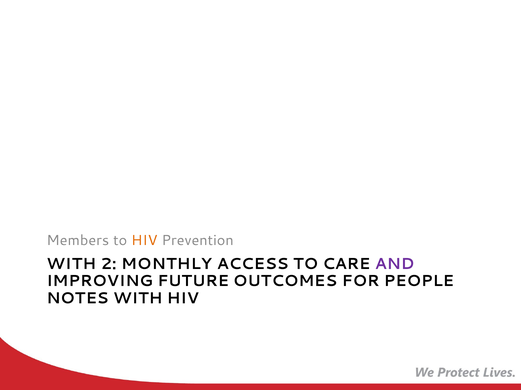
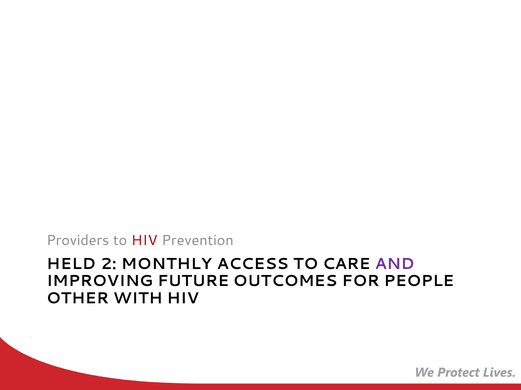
Members: Members -> Providers
HIV at (144, 241) colour: orange -> red
WITH at (71, 264): WITH -> HELD
NOTES: NOTES -> OTHER
